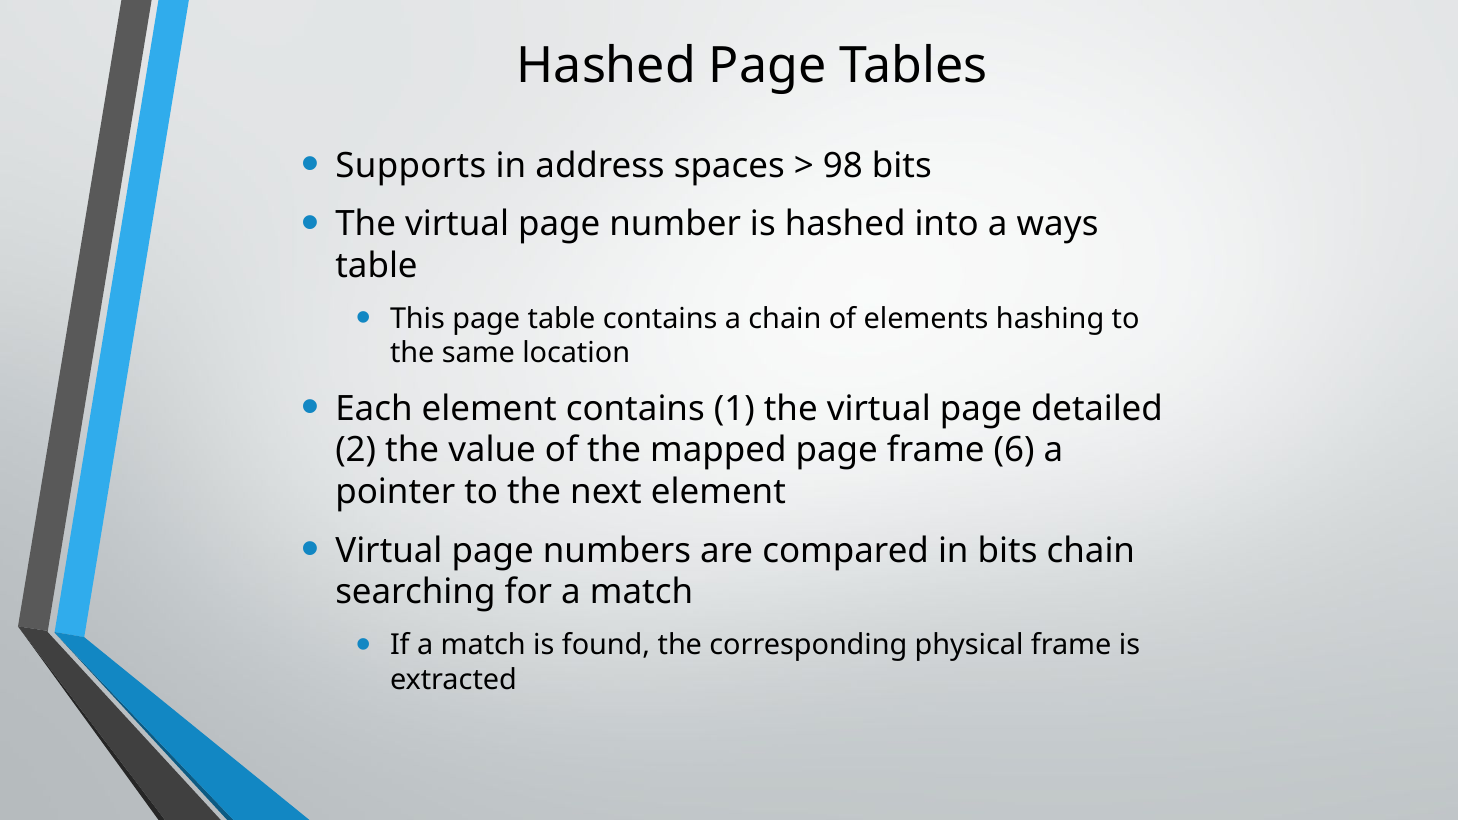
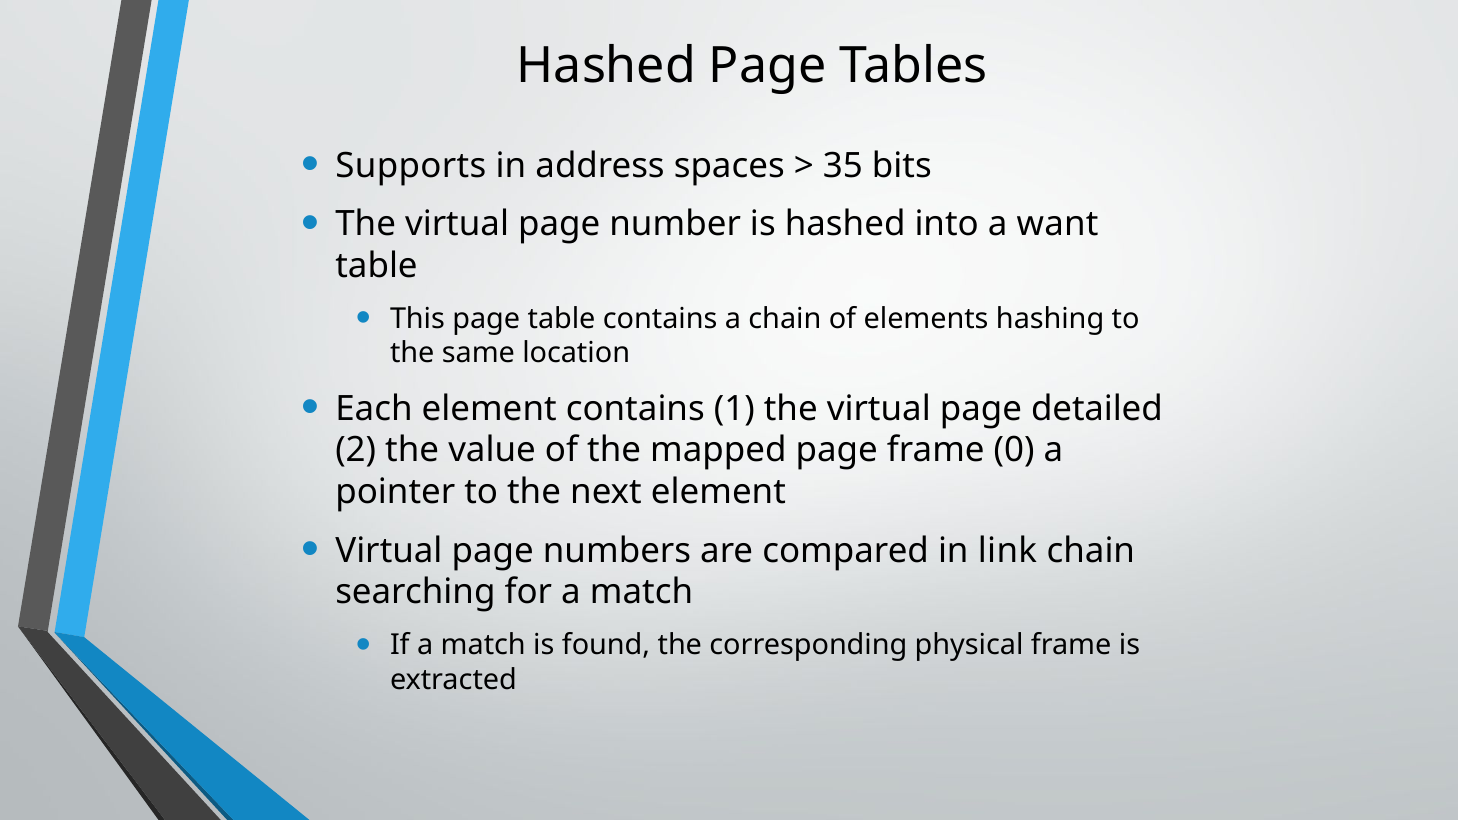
98: 98 -> 35
ways: ways -> want
6: 6 -> 0
in bits: bits -> link
